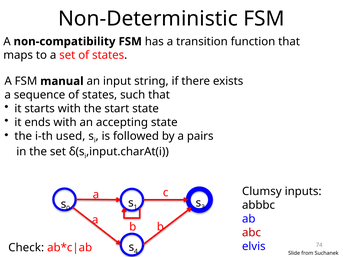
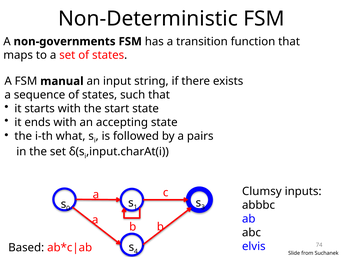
non-compatibility: non-compatibility -> non-governments
used: used -> what
abc colour: red -> black
Check: Check -> Based
